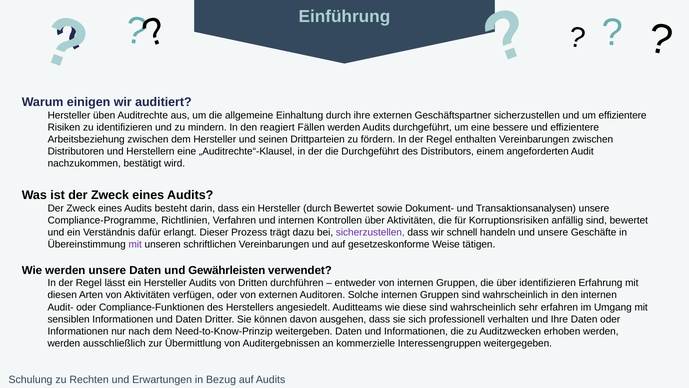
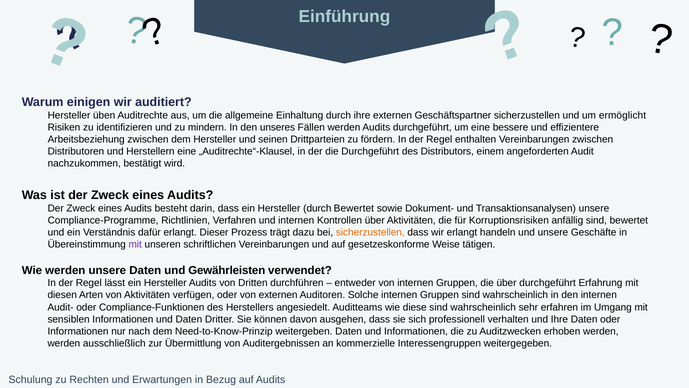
um effizientere: effizientere -> ermöglicht
reagiert: reagiert -> unseres
sicherzustellen at (370, 232) colour: purple -> orange
wir schnell: schnell -> erlangt
über identifizieren: identifizieren -> durchgeführt
